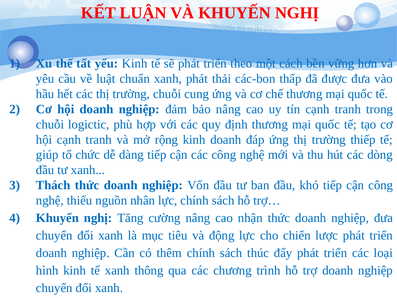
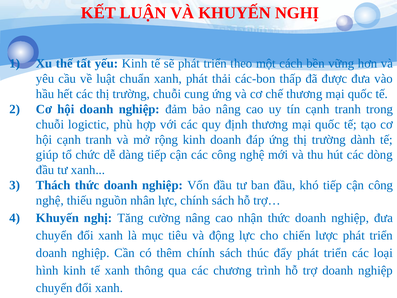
thiếp: thiếp -> dành
